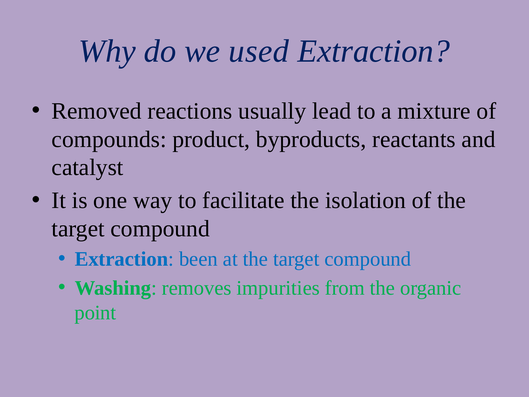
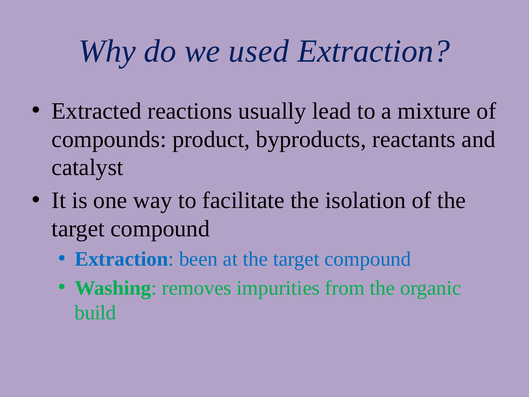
Removed: Removed -> Extracted
point: point -> build
